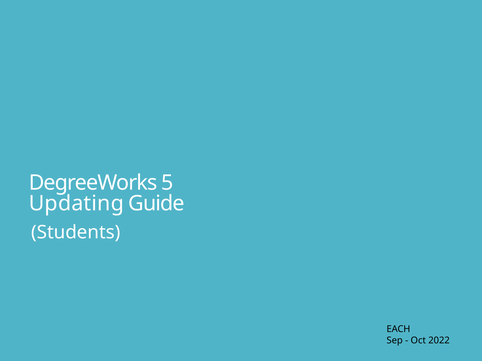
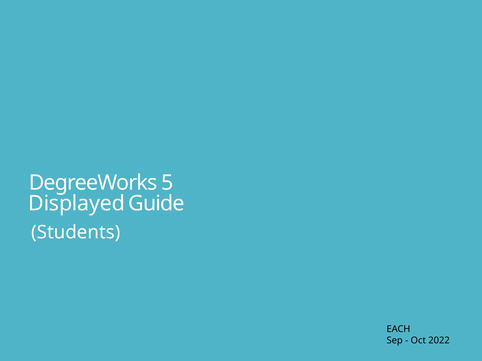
Updating: Updating -> Displayed
